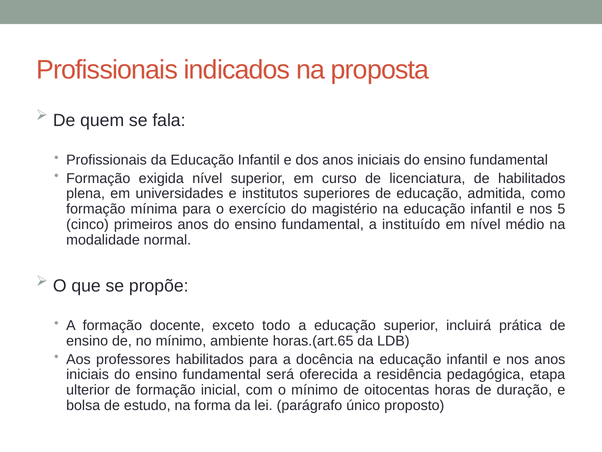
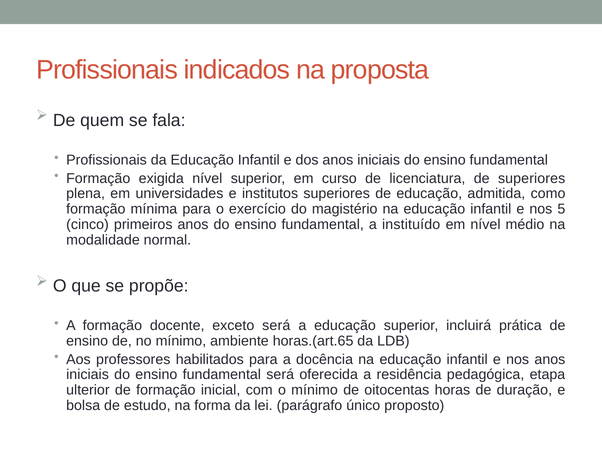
de habilitados: habilitados -> superiores
exceto todo: todo -> será
